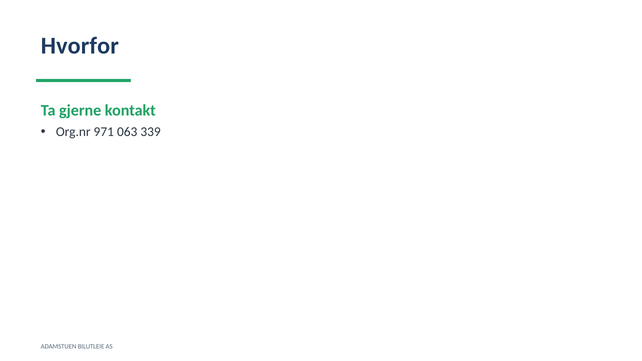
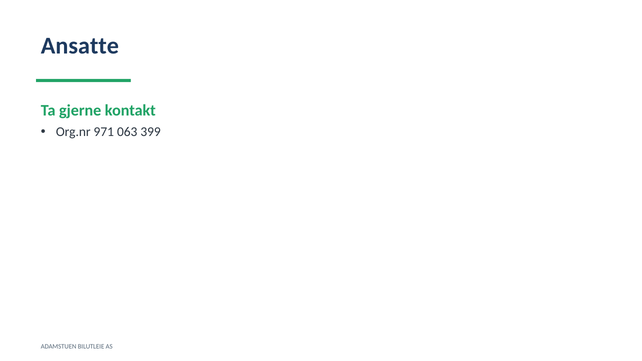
Hvorfor: Hvorfor -> Ansatte
339: 339 -> 399
